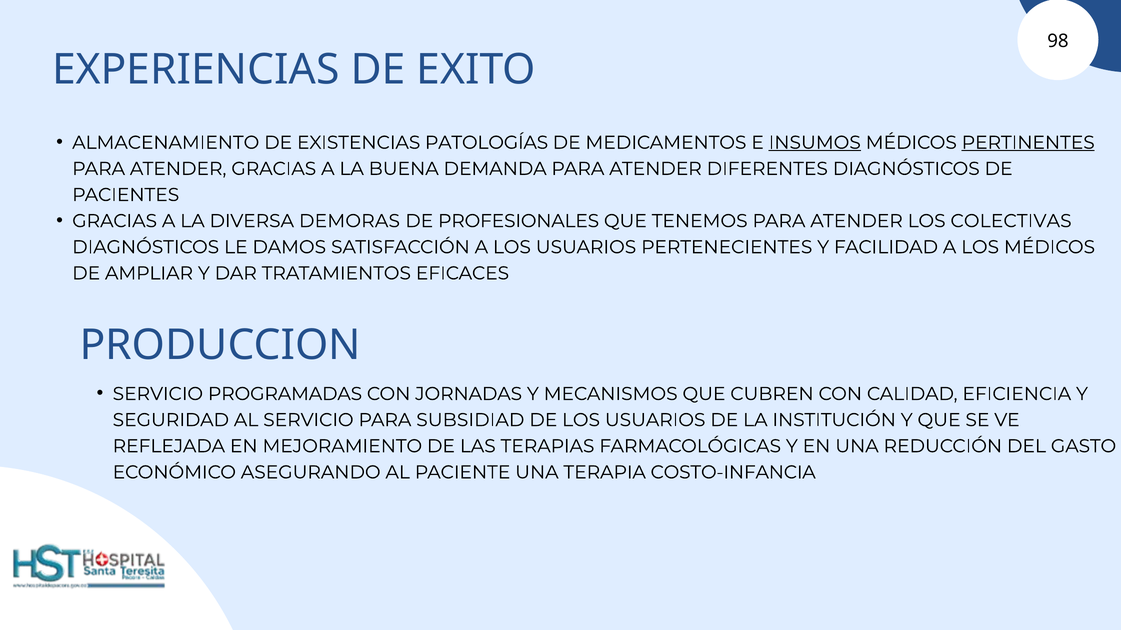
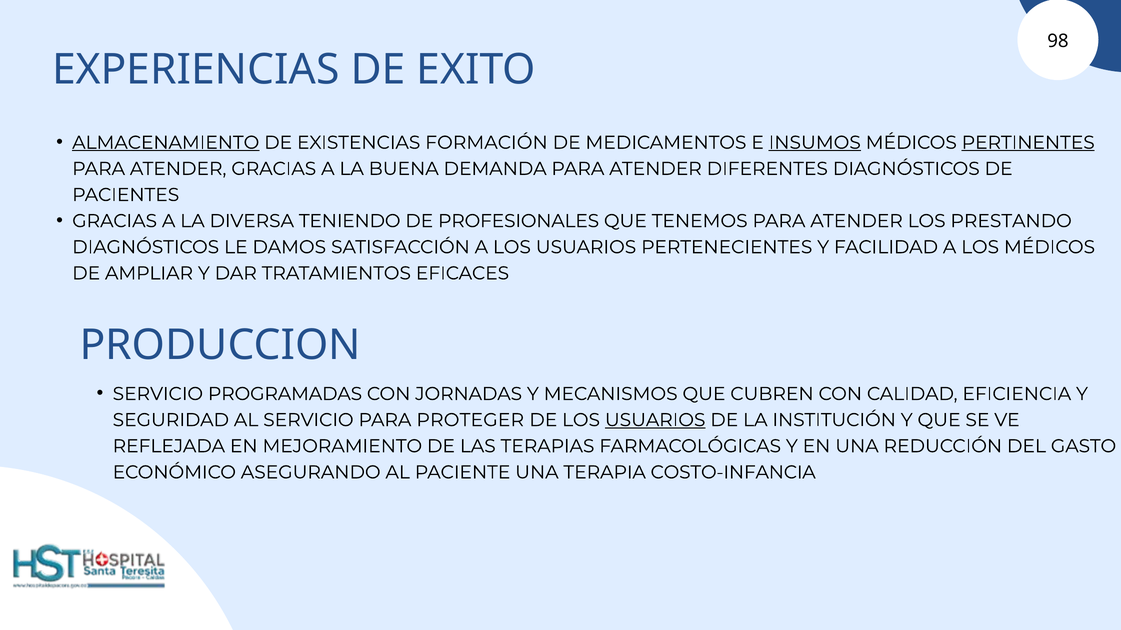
ALMACENAMIENTO underline: none -> present
PATOLOGÍAS: PATOLOGÍAS -> FORMACIÓN
DEMORAS: DEMORAS -> TENIENDO
COLECTIVAS: COLECTIVAS -> PRESTANDO
SUBSIDIAD: SUBSIDIAD -> PROTEGER
USUARIOS at (655, 420) underline: none -> present
